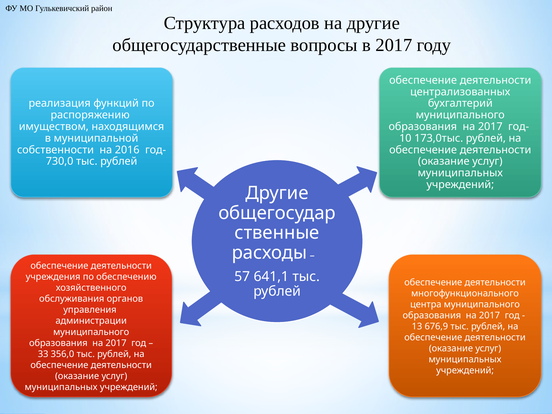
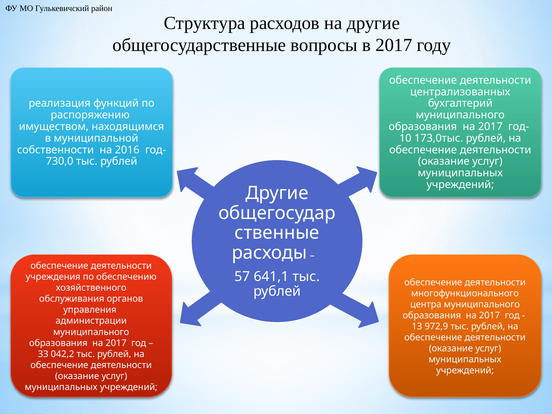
676,9: 676,9 -> 972,9
356,0: 356,0 -> 042,2
